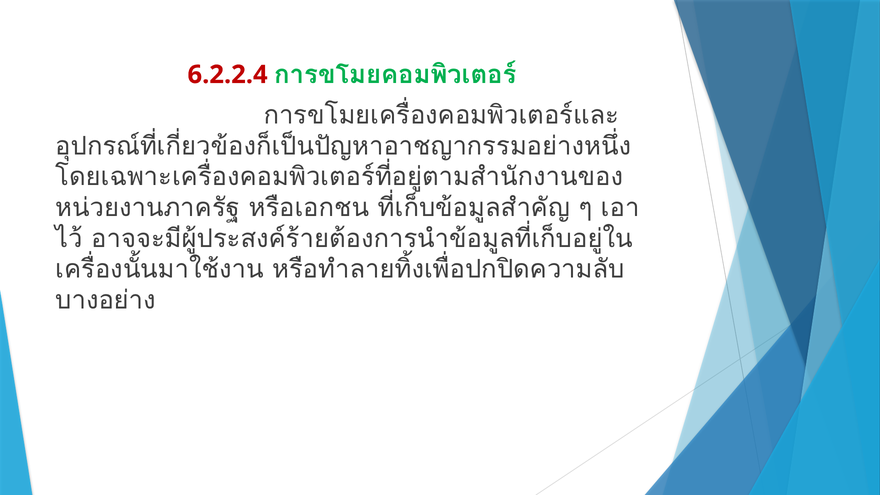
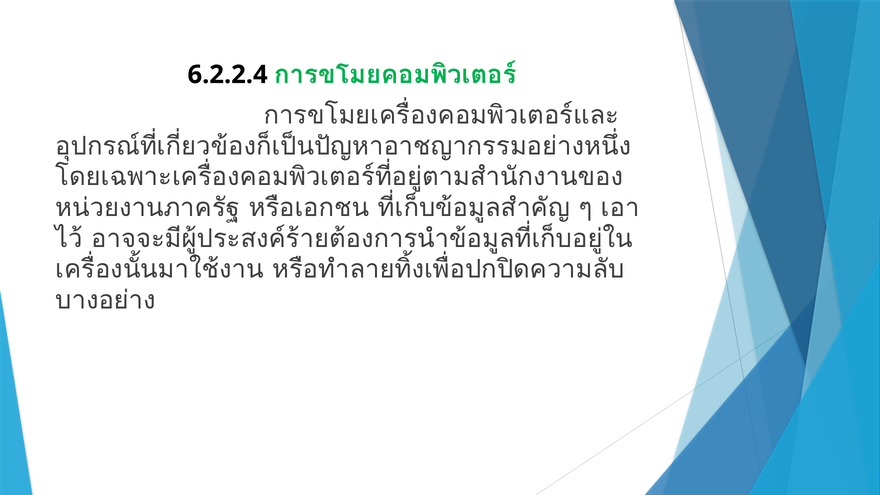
6.2.2.4 colour: red -> black
